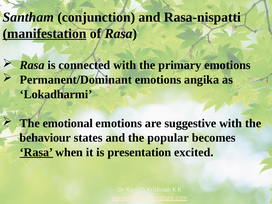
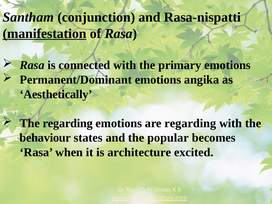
Lokadharmi: Lokadharmi -> Aesthetically
The emotional: emotional -> regarding
are suggestive: suggestive -> regarding
Rasa at (36, 152) underline: present -> none
presentation: presentation -> architecture
